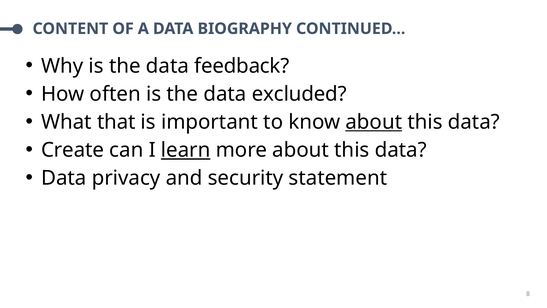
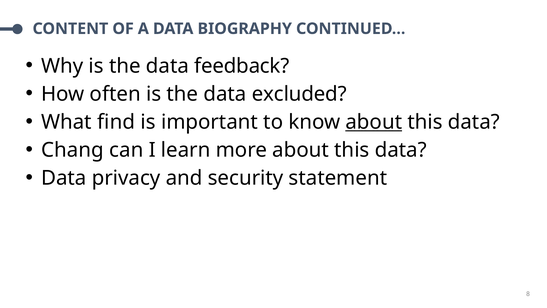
that: that -> find
Create: Create -> Chang
learn underline: present -> none
